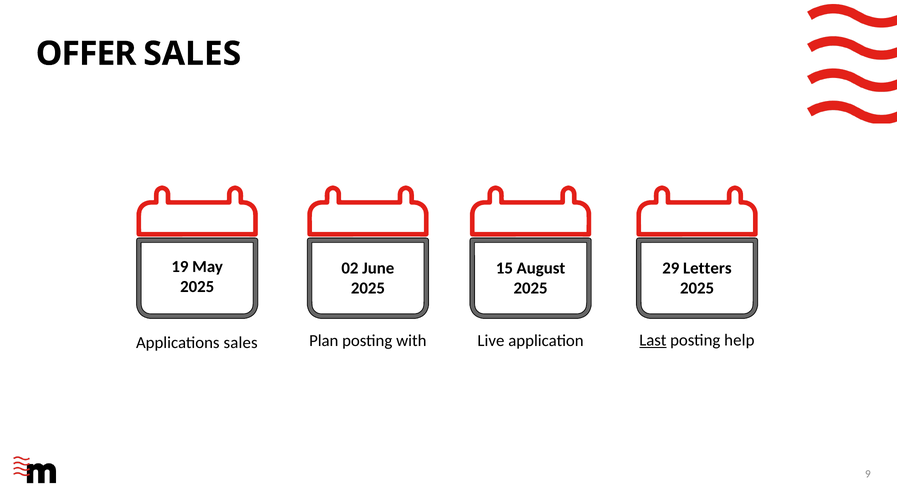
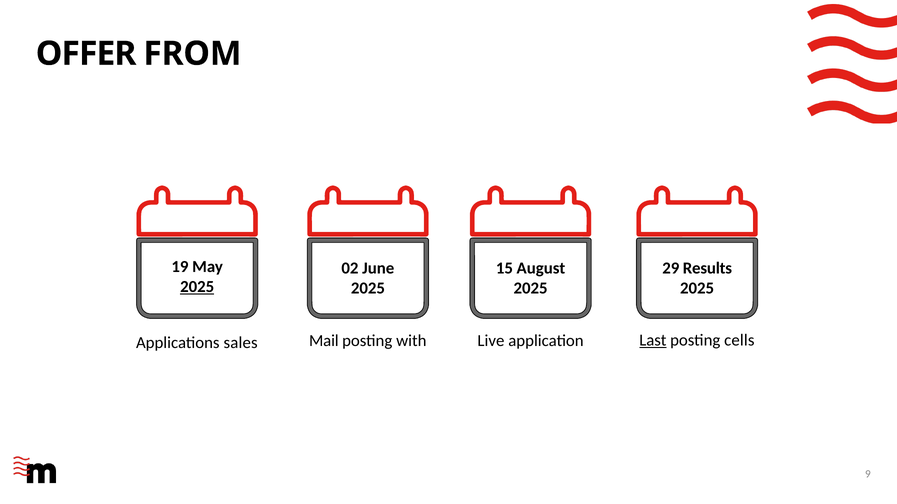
OFFER SALES: SALES -> FROM
Letters: Letters -> Results
2025 at (197, 287) underline: none -> present
help: help -> cells
Plan: Plan -> Mail
